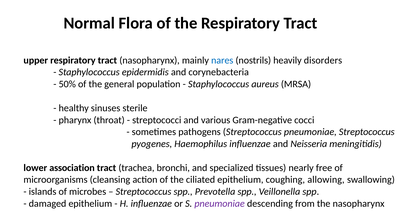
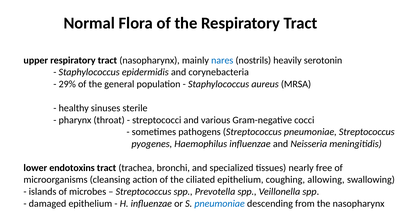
disorders: disorders -> serotonin
50%: 50% -> 29%
association: association -> endotoxins
pneumoniae at (220, 203) colour: purple -> blue
